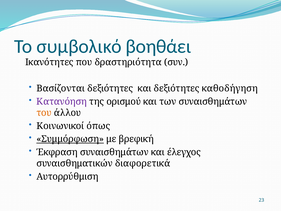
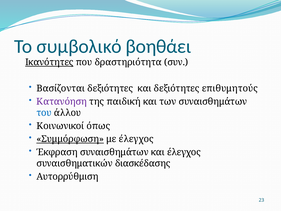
Ικανότητες underline: none -> present
καθοδήγηση: καθοδήγηση -> επιθυμητούς
ορισμού: ορισμού -> παιδική
του colour: orange -> blue
με βρεφική: βρεφική -> έλεγχος
διαφορετικά: διαφορετικά -> διασκέδασης
